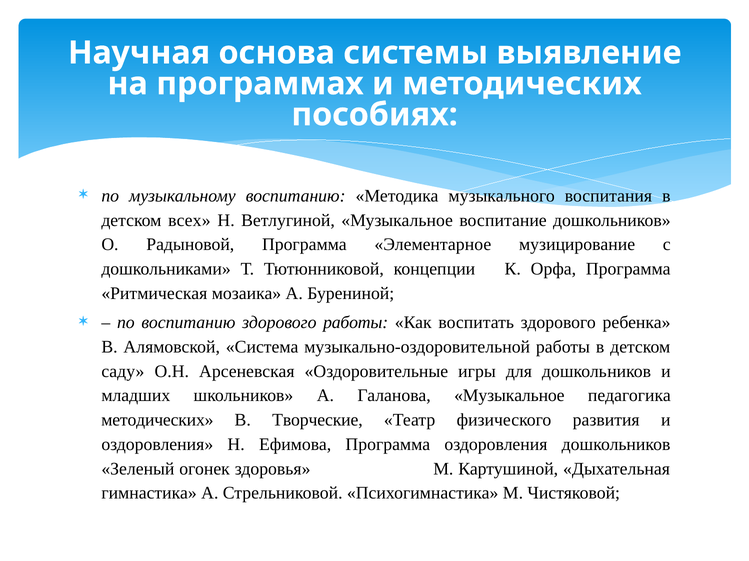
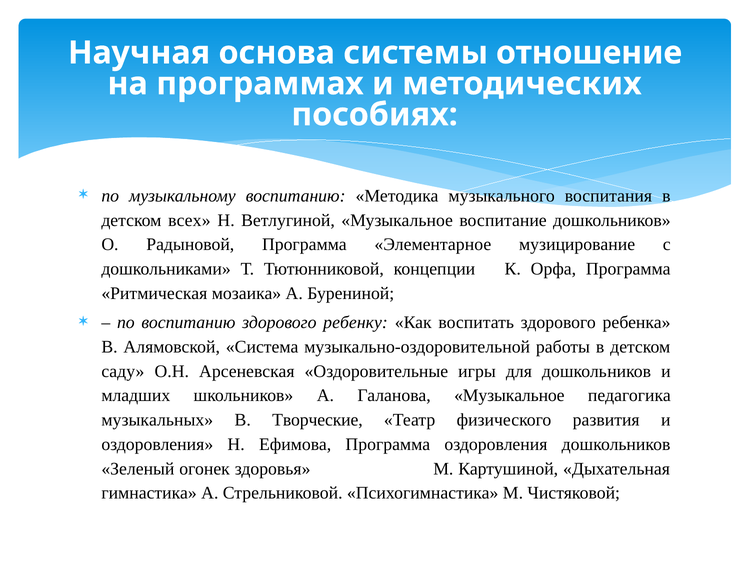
выявление: выявление -> отношение
здорового работы: работы -> ребенку
методических at (157, 421): методических -> музыкальных
